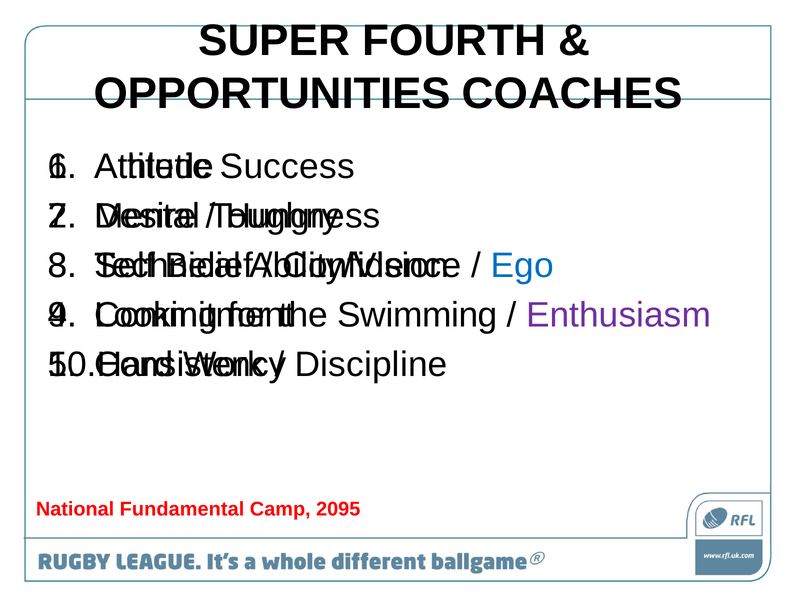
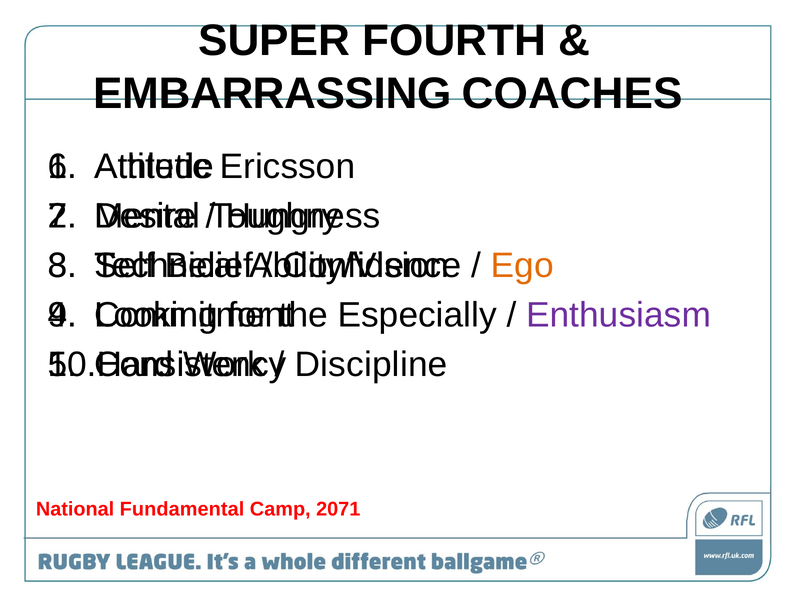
OPPORTUNITIES: OPPORTUNITIES -> EMBARRASSING
Success: Success -> Ericsson
Ego colour: blue -> orange
Swimming: Swimming -> Especially
2095: 2095 -> 2071
